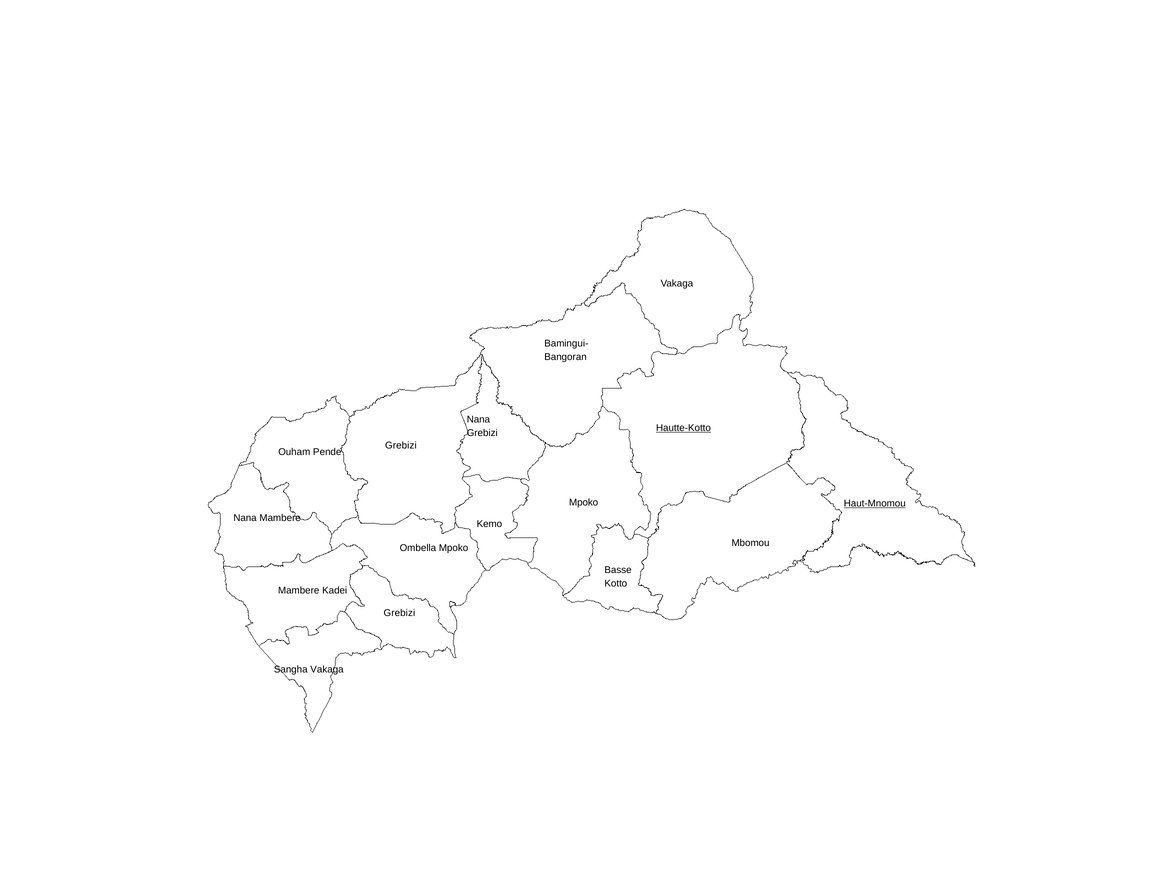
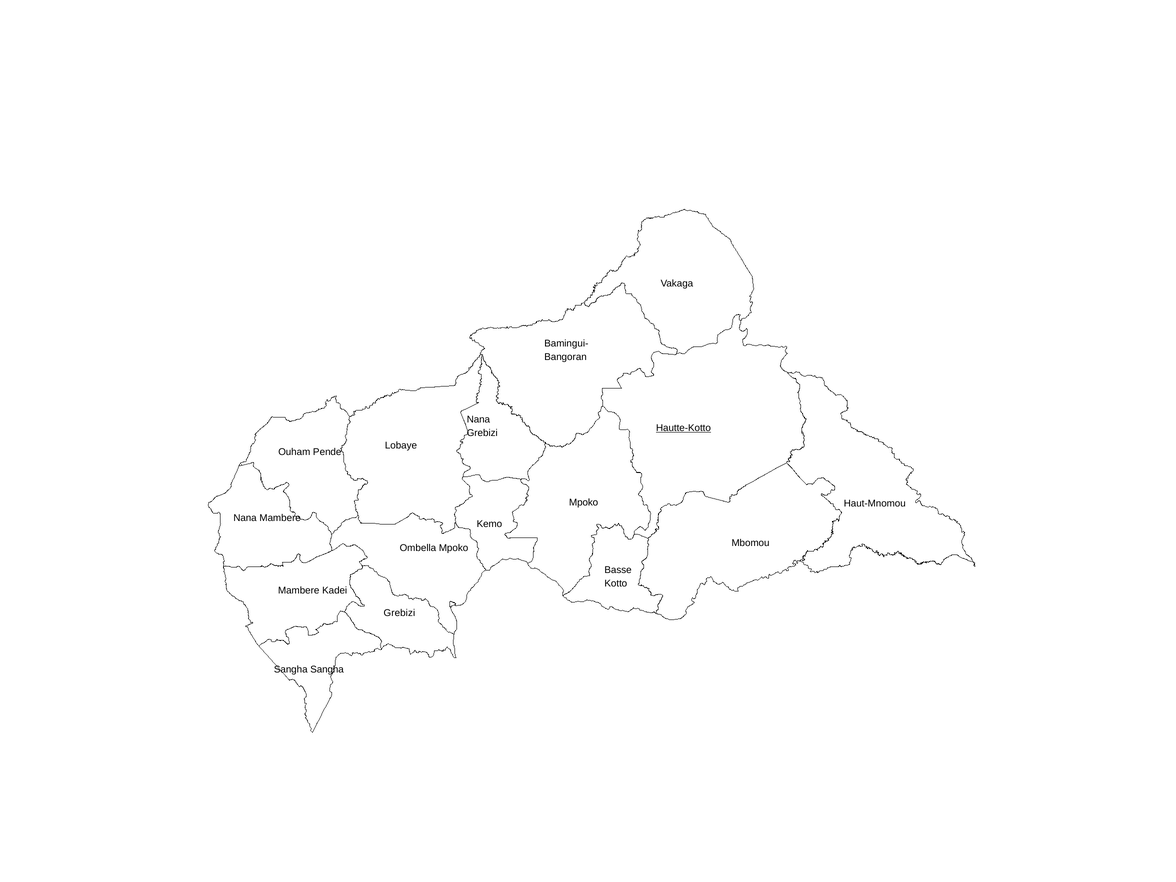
Grebizi at (401, 445): Grebizi -> Lobaye
Haut-Mnomou underline: present -> none
Sangha Vakaga: Vakaga -> Sangha
